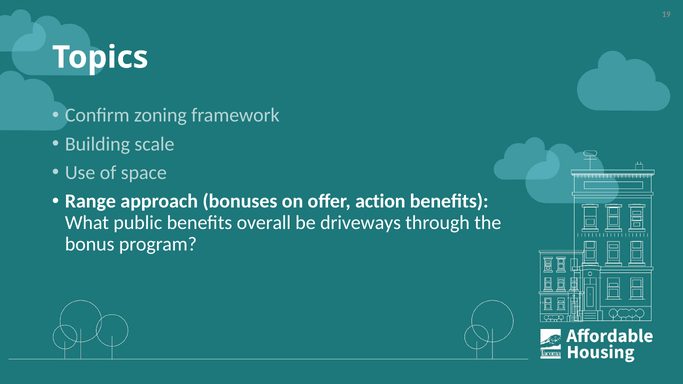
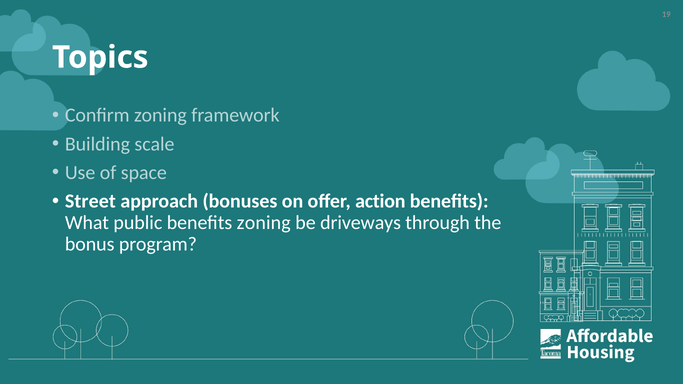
Range: Range -> Street
benefits overall: overall -> zoning
